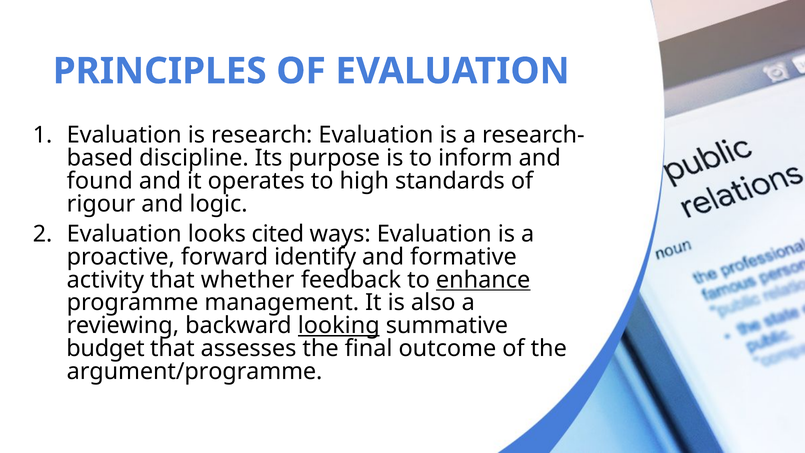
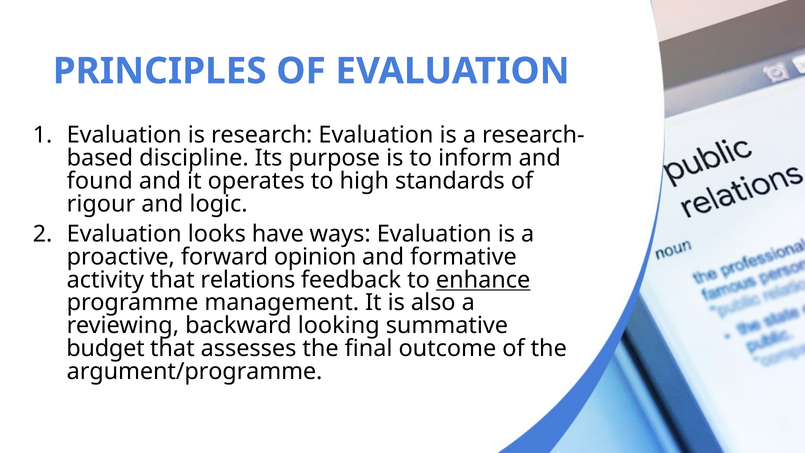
cited: cited -> have
identify: identify -> opinion
whether: whether -> relations
looking underline: present -> none
